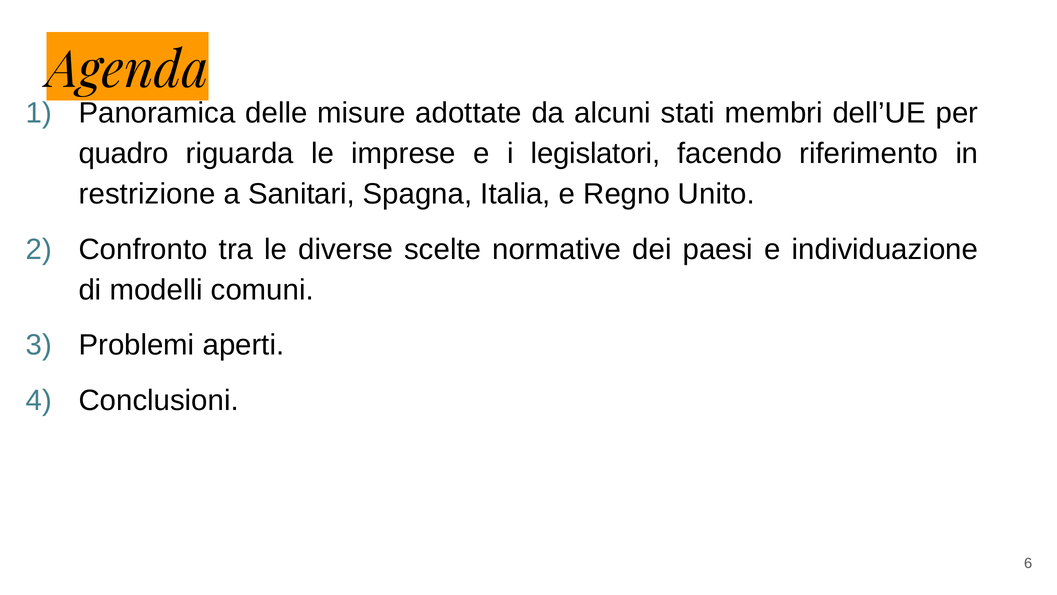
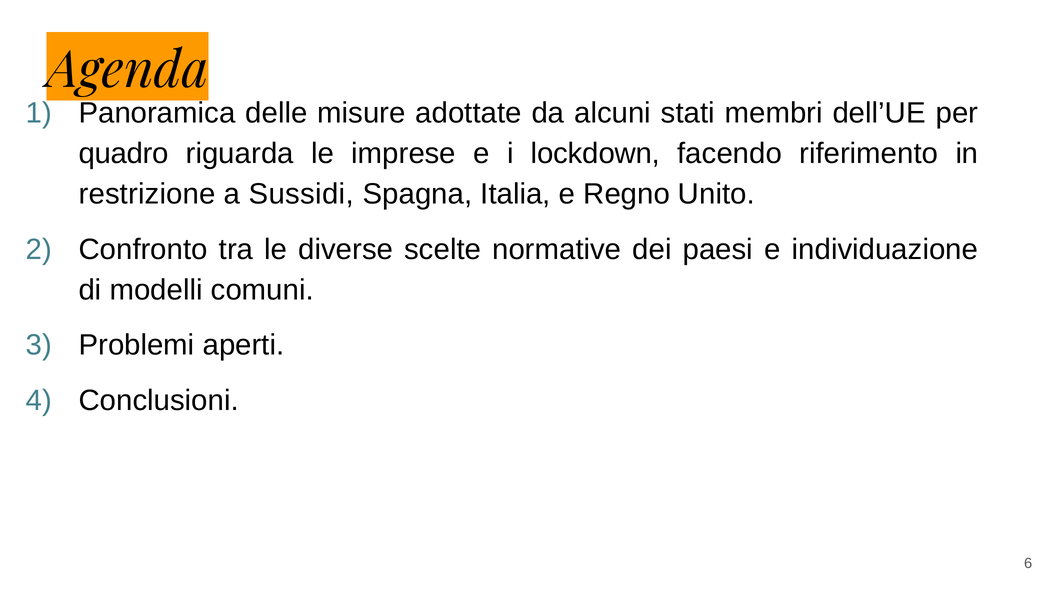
legislatori: legislatori -> lockdown
Sanitari: Sanitari -> Sussidi
